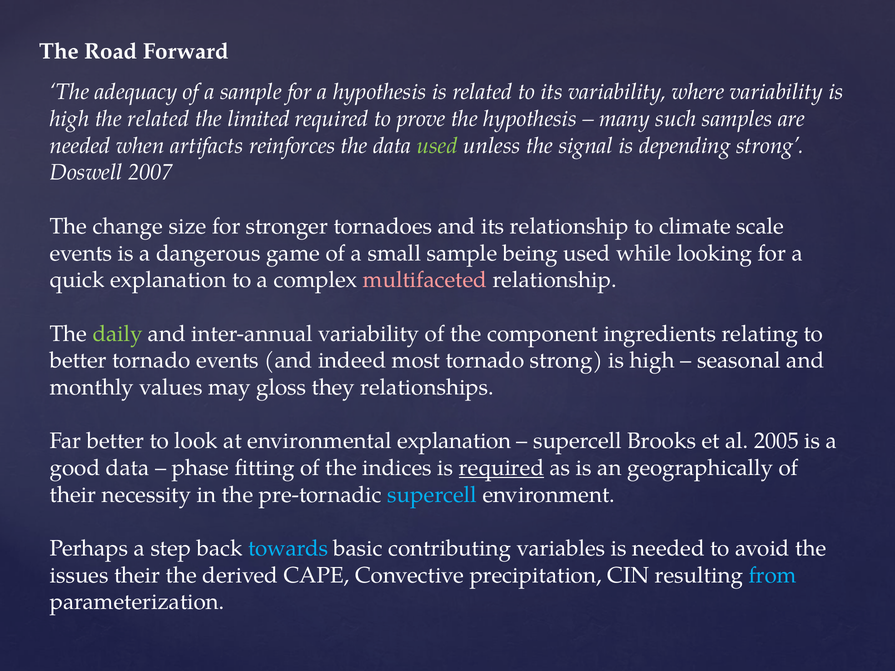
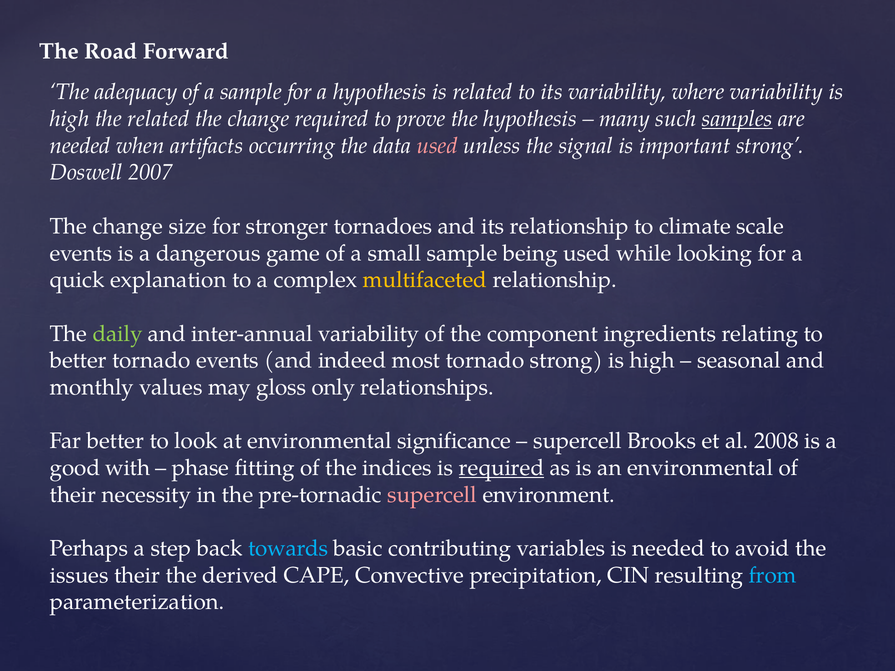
limited at (259, 119): limited -> change
samples underline: none -> present
reinforces: reinforces -> occurring
used at (437, 146) colour: light green -> pink
depending: depending -> important
multifaceted colour: pink -> yellow
they: they -> only
environmental explanation: explanation -> significance
2005: 2005 -> 2008
good data: data -> with
an geographically: geographically -> environmental
supercell at (432, 495) colour: light blue -> pink
